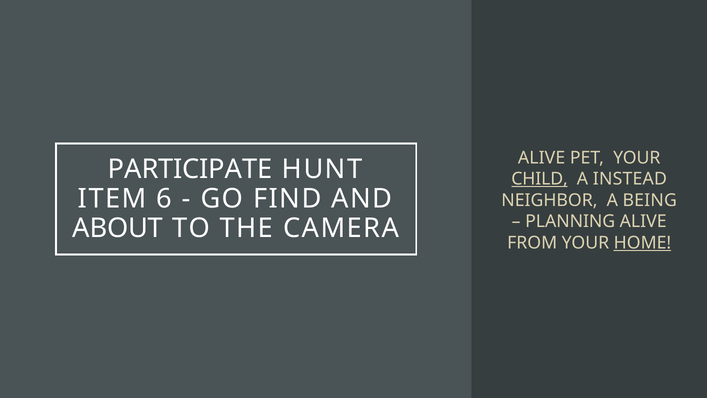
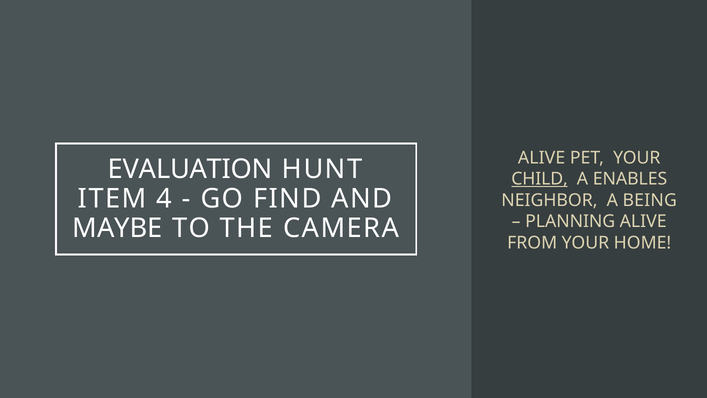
PARTICIPATE: PARTICIPATE -> EVALUATION
INSTEAD: INSTEAD -> ENABLES
6: 6 -> 4
ABOUT: ABOUT -> MAYBE
HOME underline: present -> none
